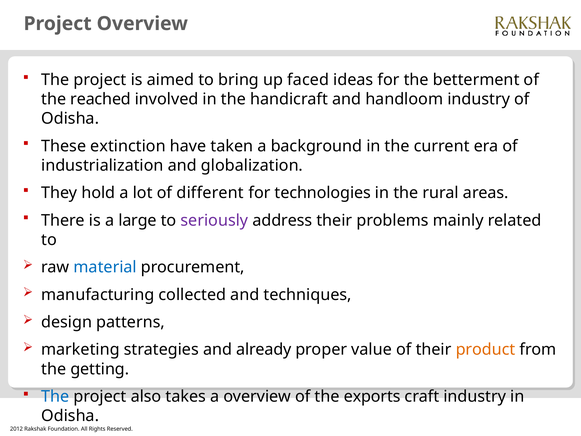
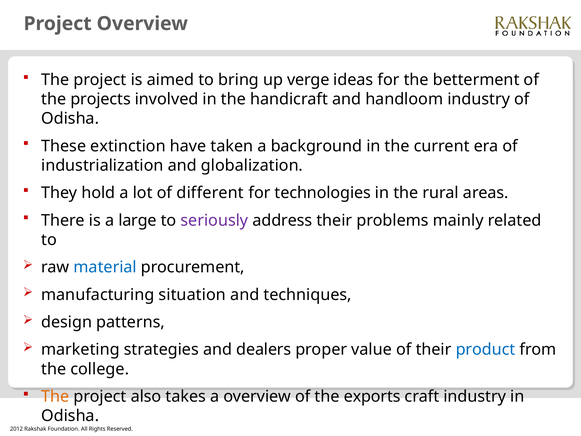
faced: faced -> verge
reached: reached -> projects
collected: collected -> situation
already: already -> dealers
product colour: orange -> blue
getting: getting -> college
The at (55, 396) colour: blue -> orange
